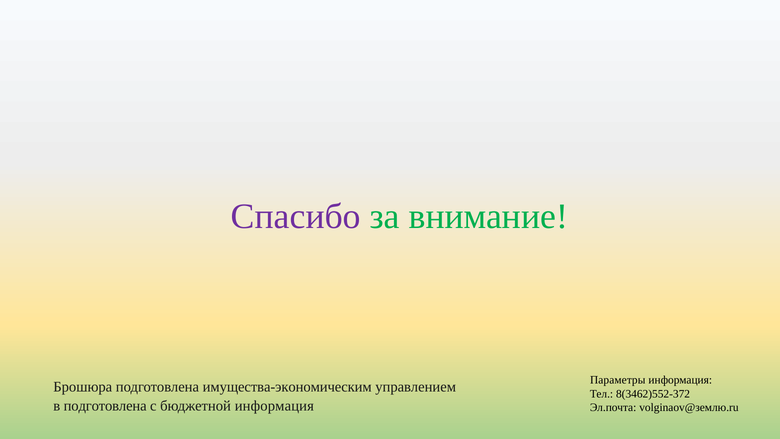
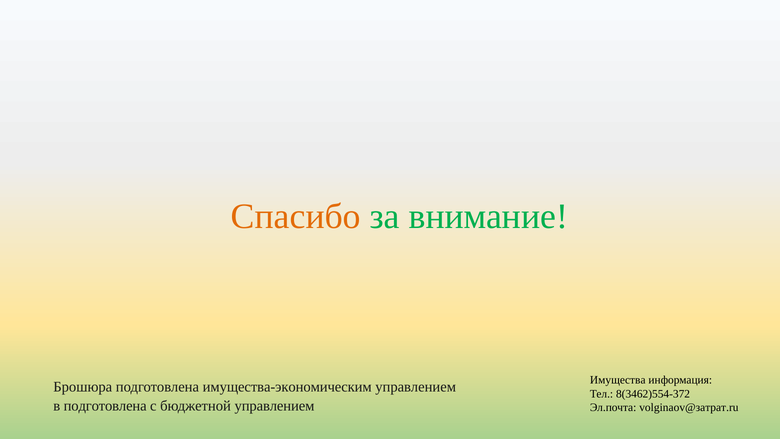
Спасибо colour: purple -> orange
Параметры: Параметры -> Имущества
8(3462)552-372: 8(3462)552-372 -> 8(3462)554-372
бюджетной информация: информация -> управлением
volginaov@землю.ru: volginaov@землю.ru -> volginaov@затрат.ru
